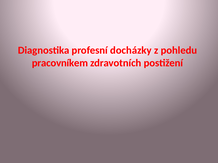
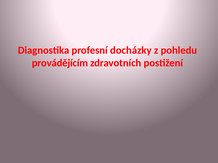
pracovníkem: pracovníkem -> provádějícím
